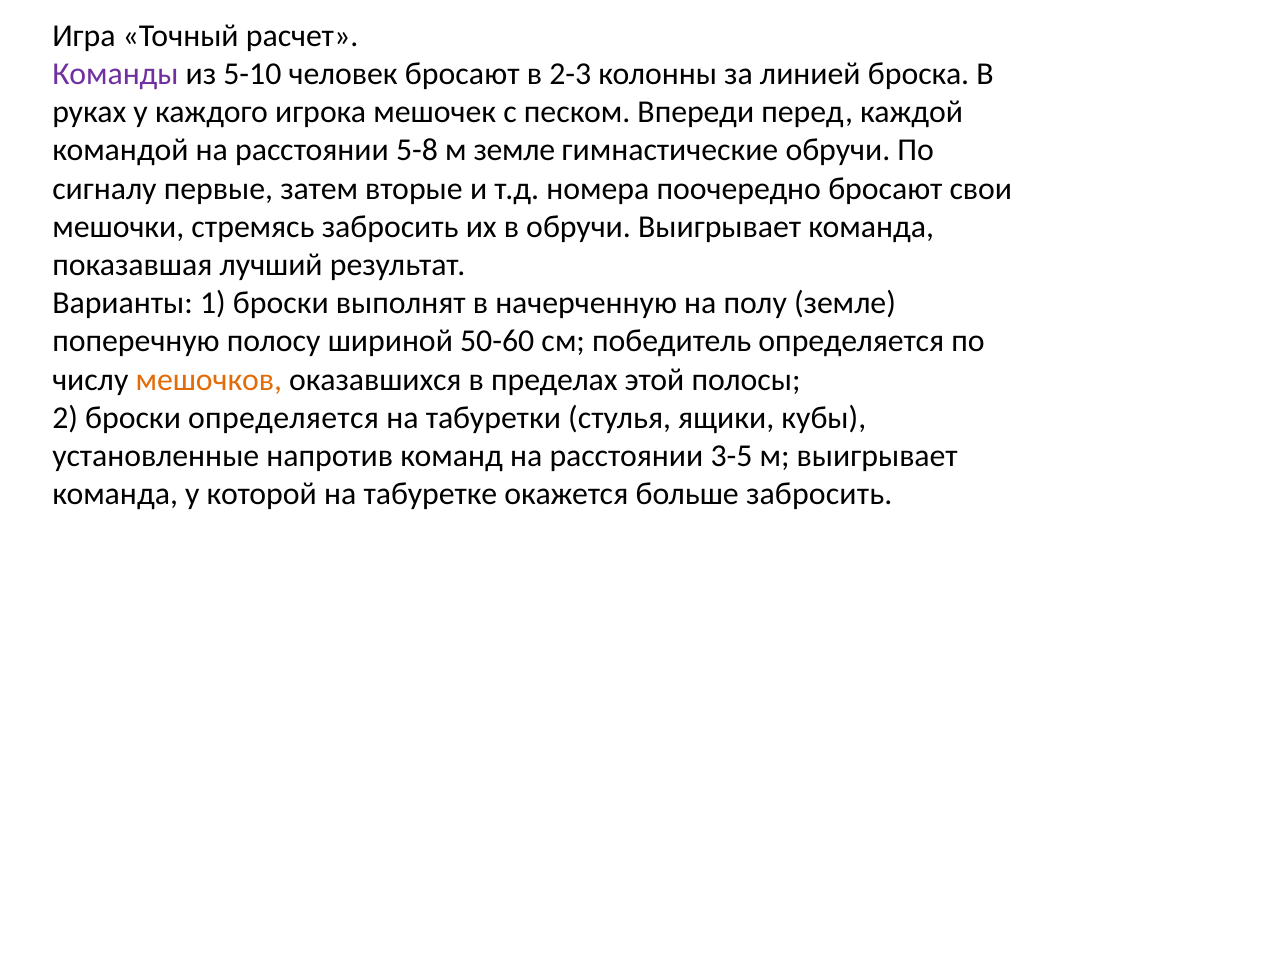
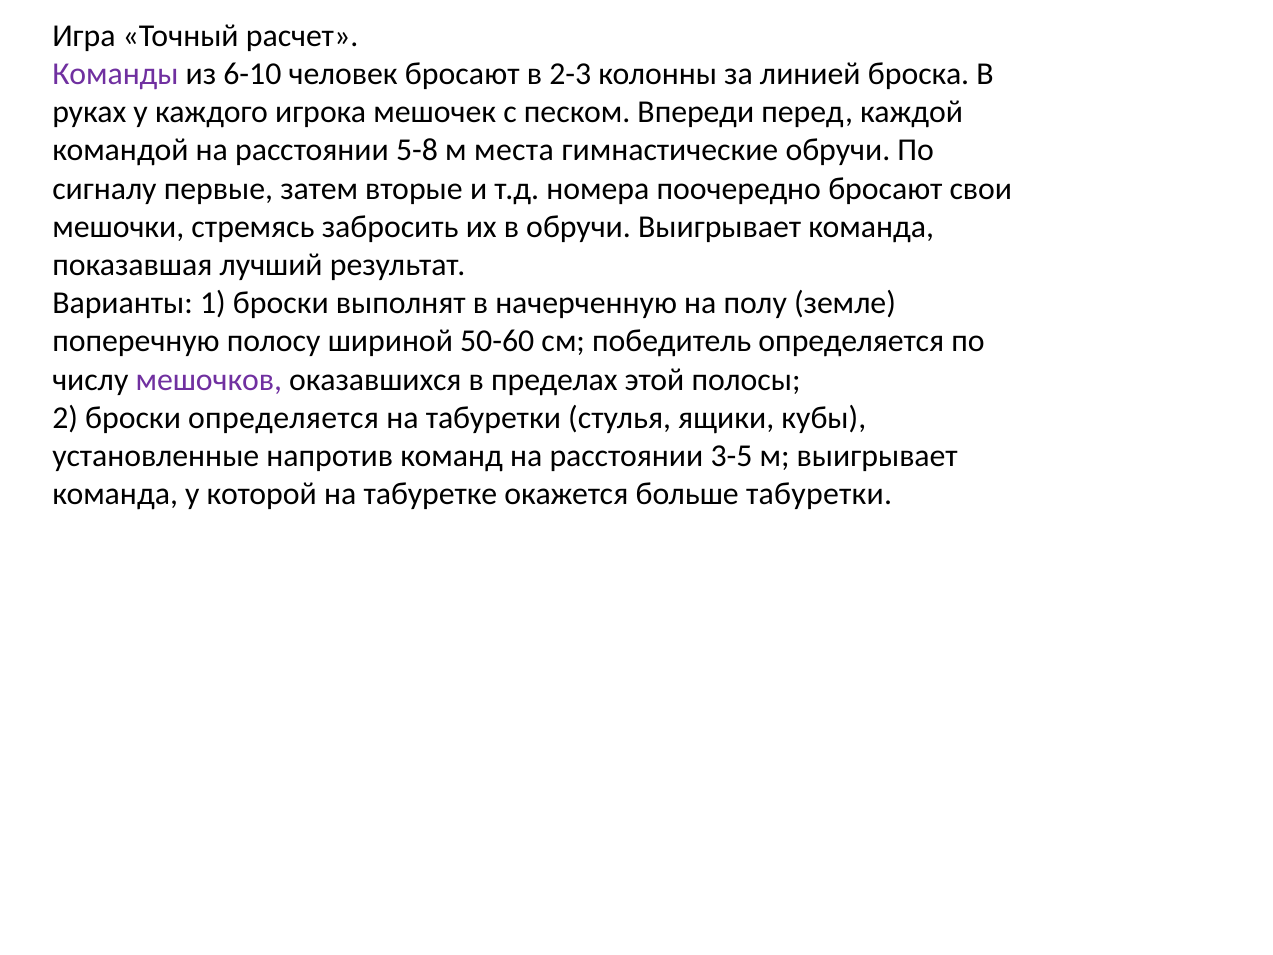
5-10: 5-10 -> 6-10
м земле: земле -> места
мешочков colour: orange -> purple
больше забросить: забросить -> табуретки
